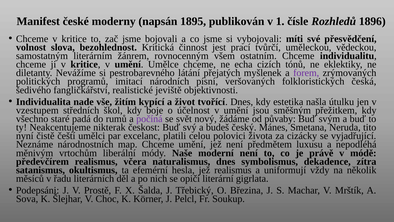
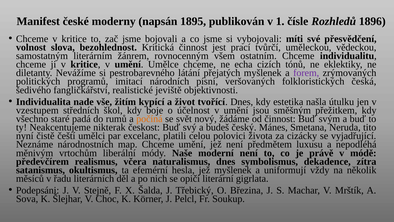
počíná colour: purple -> orange
od půvaby: půvaby -> činnost
jež realismus: realismus -> myšlenek
Prostě: Prostě -> Stejně
